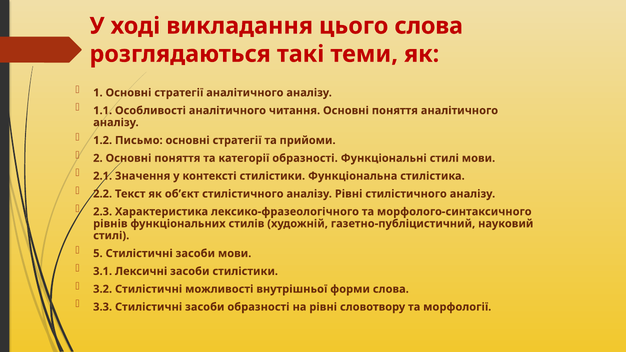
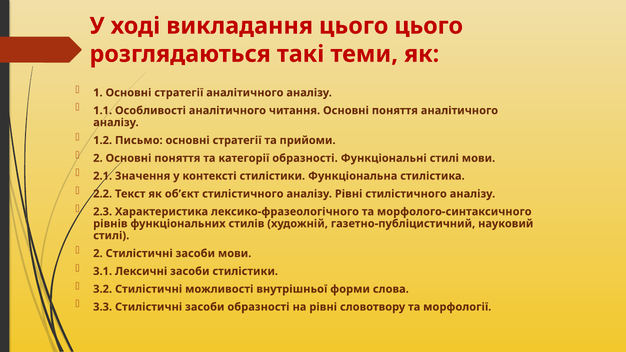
цього слова: слова -> цього
5 at (98, 254): 5 -> 2
